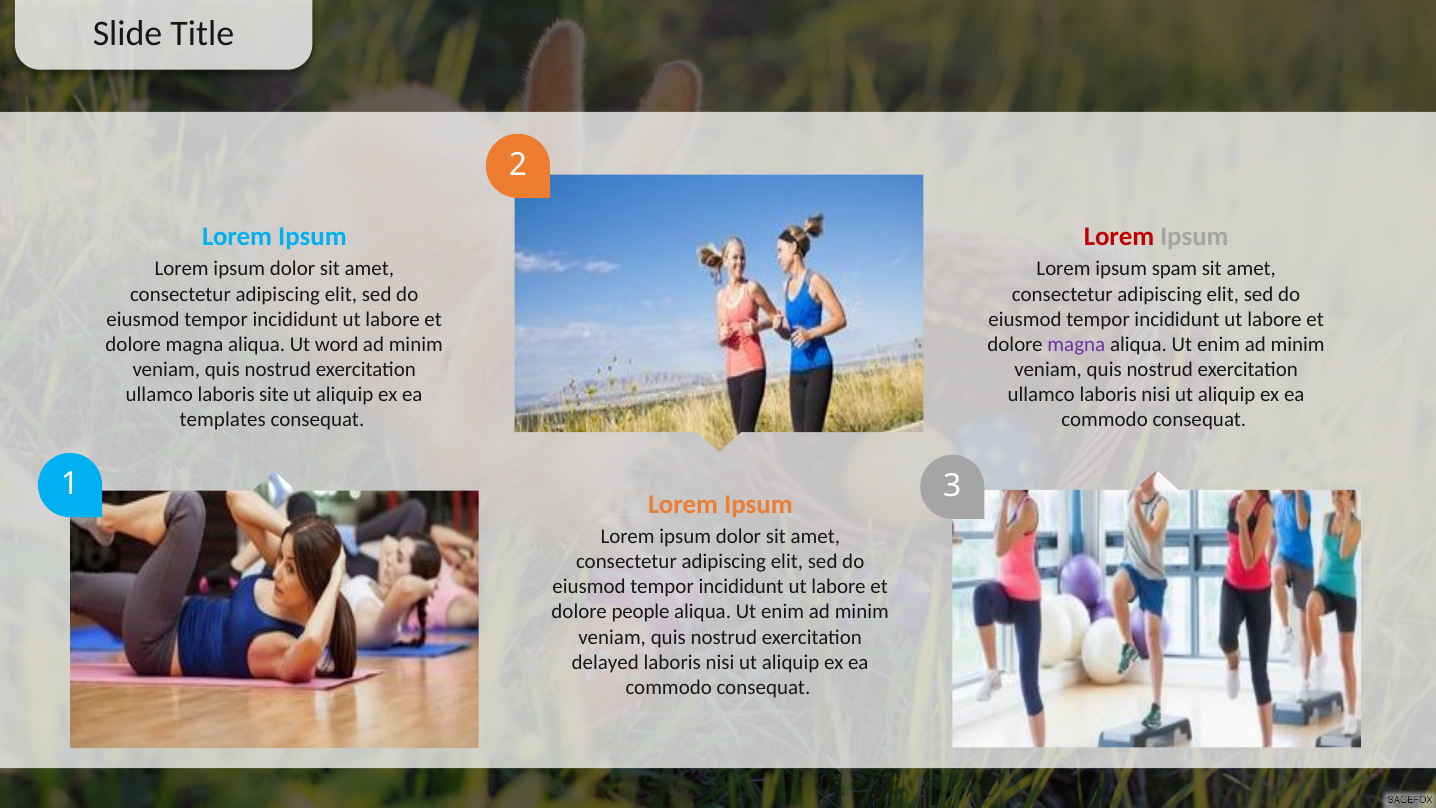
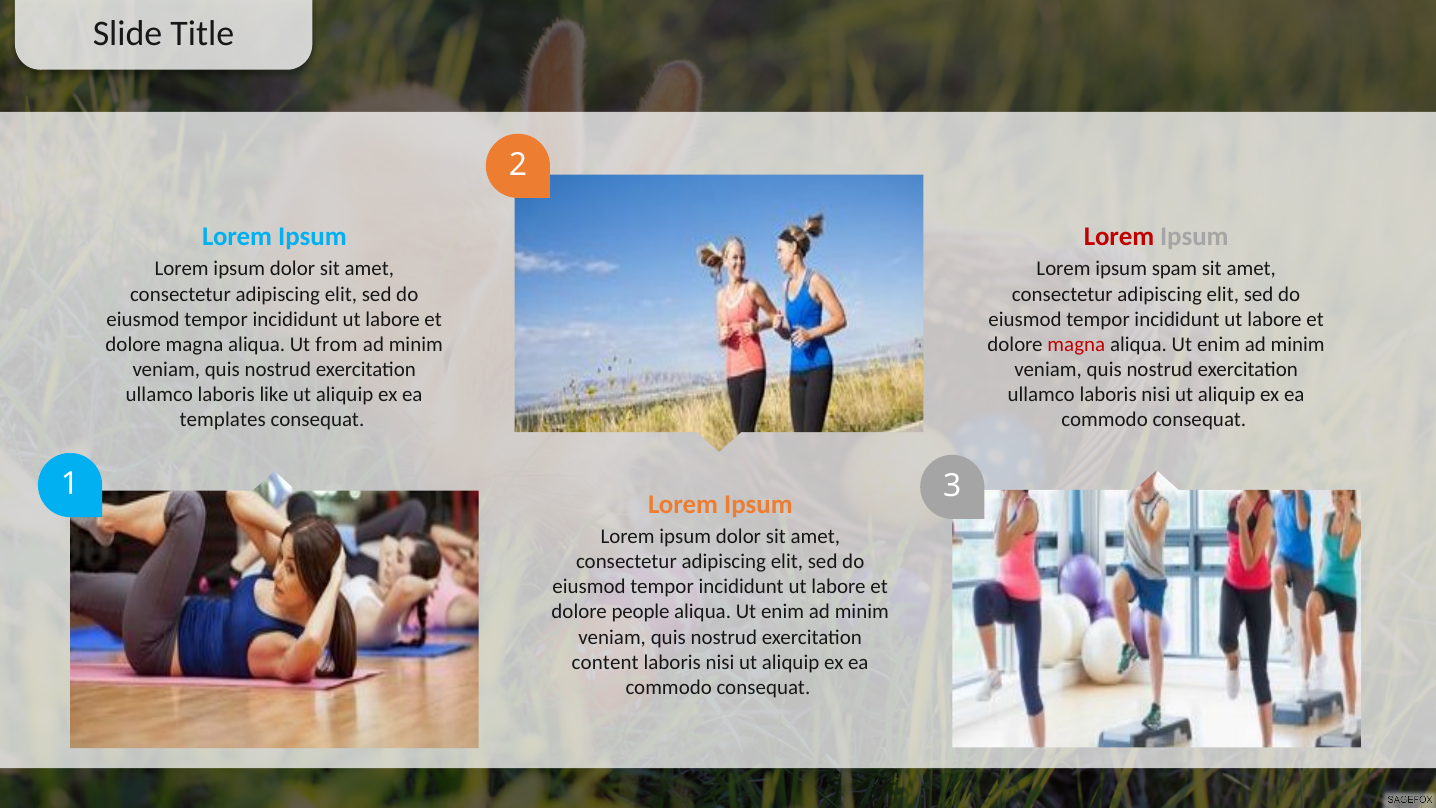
word: word -> from
magna at (1076, 344) colour: purple -> red
site: site -> like
delayed: delayed -> content
